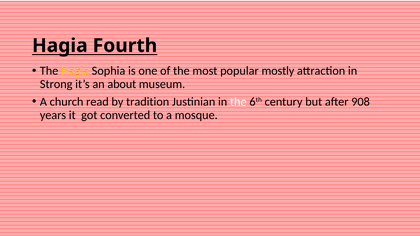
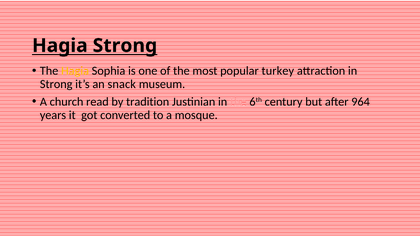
Hagia Fourth: Fourth -> Strong
mostly: mostly -> turkey
about: about -> snack
the at (238, 102) colour: white -> pink
908: 908 -> 964
